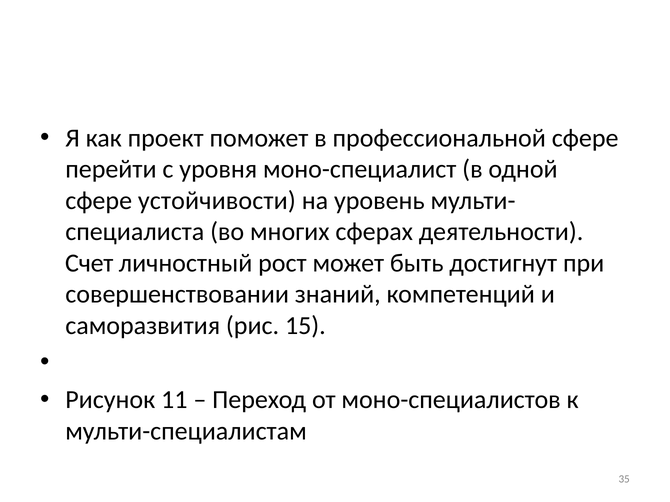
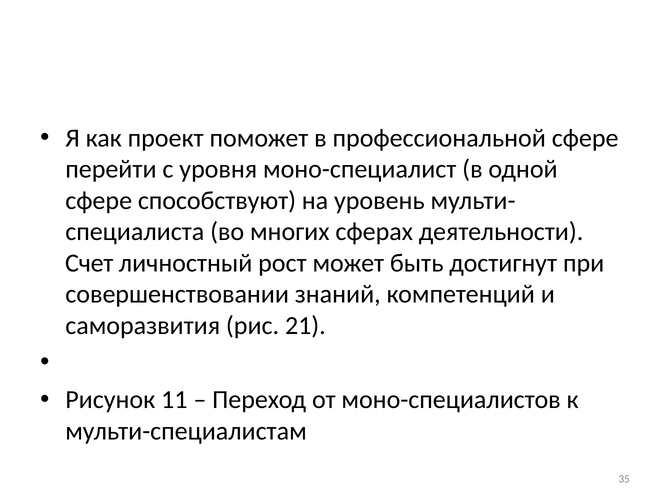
устойчивости: устойчивости -> способствуют
15: 15 -> 21
